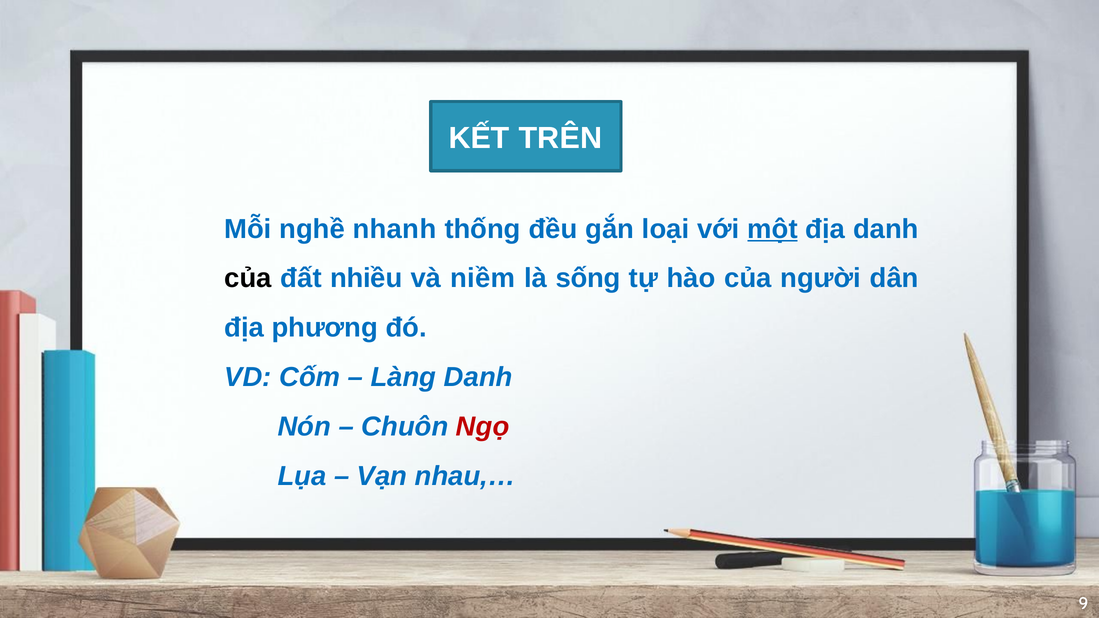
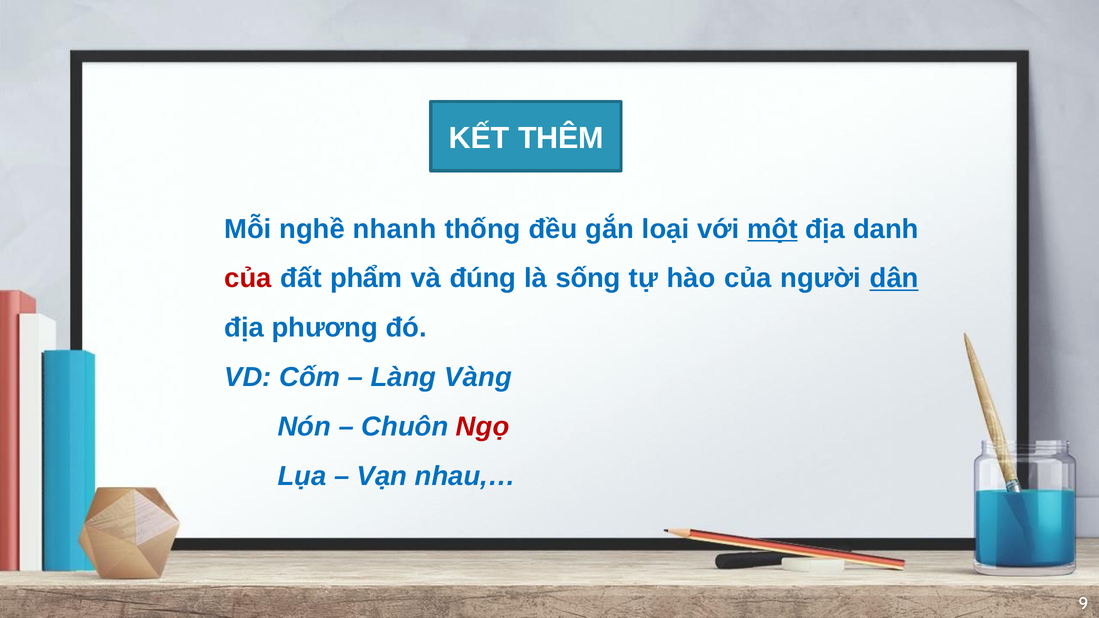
TRÊN: TRÊN -> THÊM
của at (248, 278) colour: black -> red
nhiều: nhiều -> phẩm
niềm: niềm -> đúng
dân underline: none -> present
Làng Danh: Danh -> Vàng
